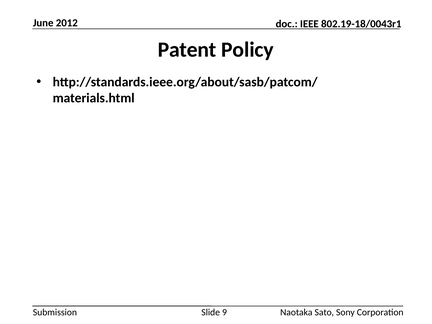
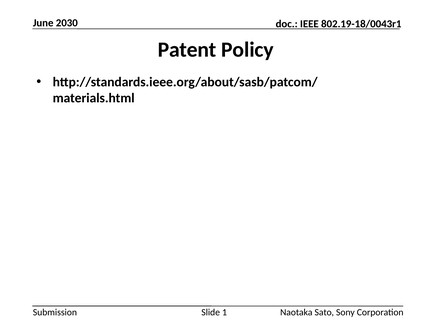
2012: 2012 -> 2030
9: 9 -> 1
